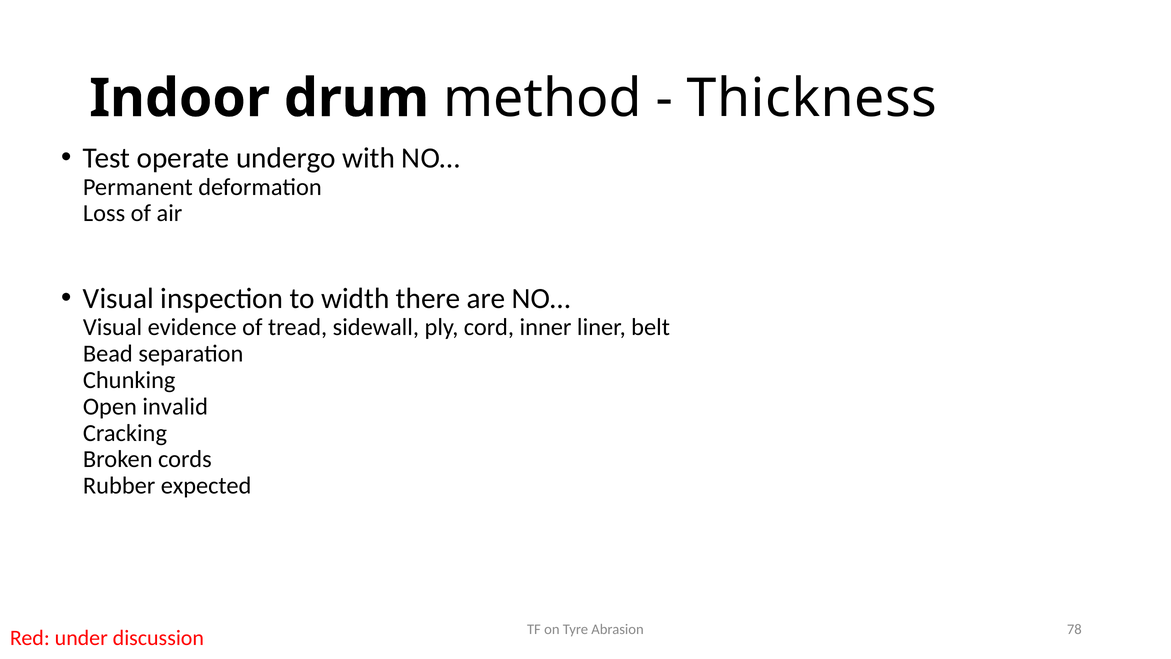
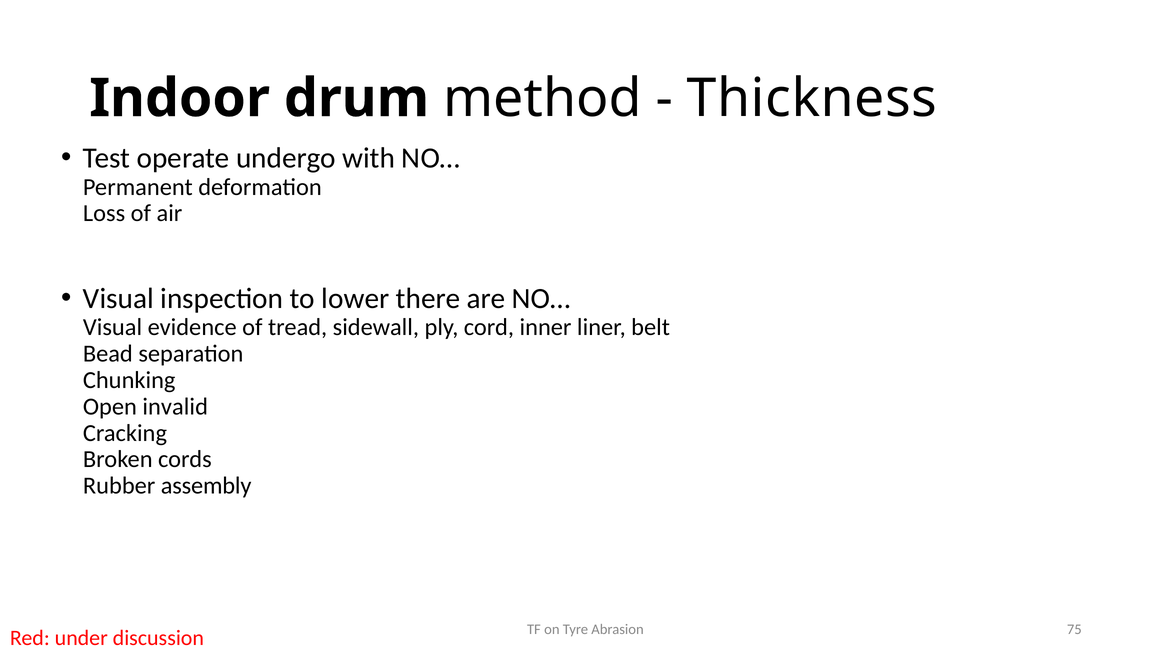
width: width -> lower
expected: expected -> assembly
78: 78 -> 75
